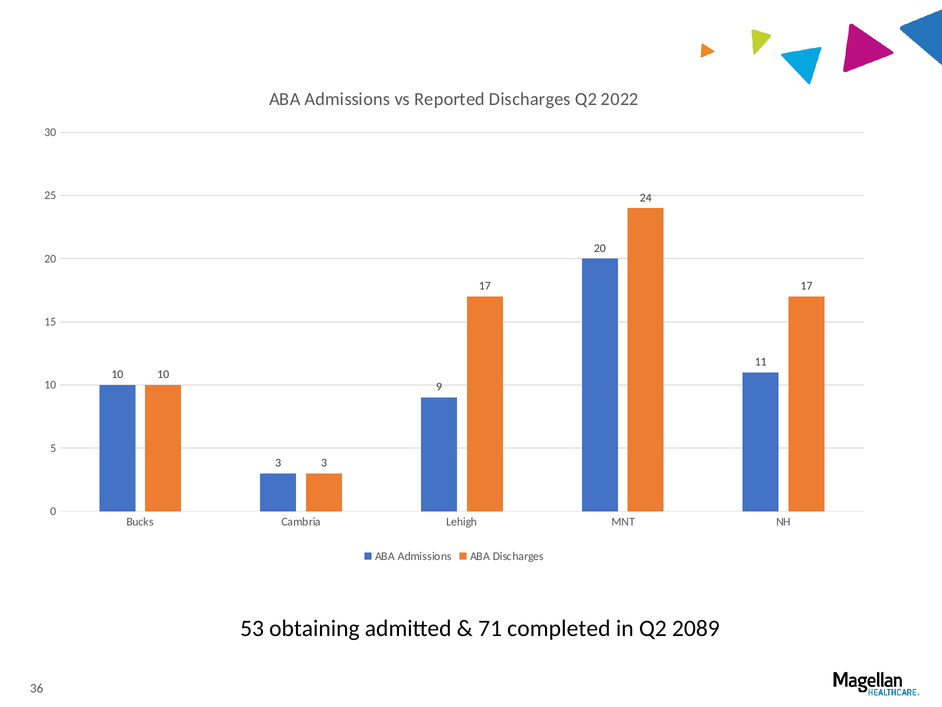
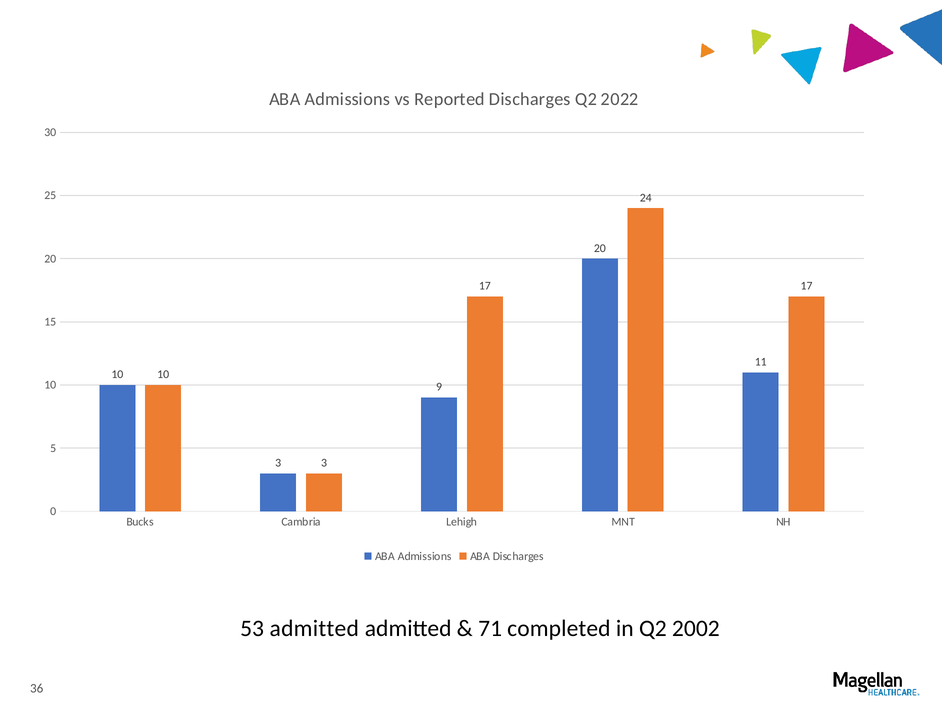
53 obtaining: obtaining -> admitted
2089: 2089 -> 2002
